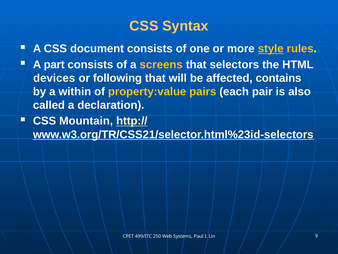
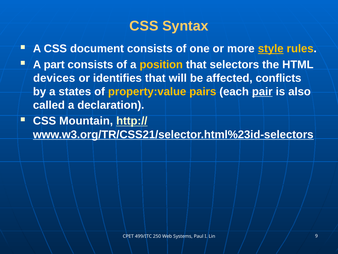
screens: screens -> position
following: following -> identifies
contains: contains -> conflicts
within: within -> states
pair underline: none -> present
